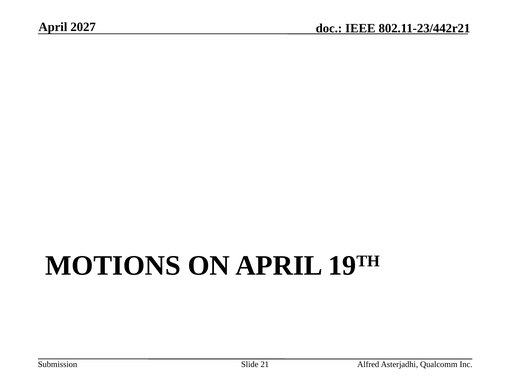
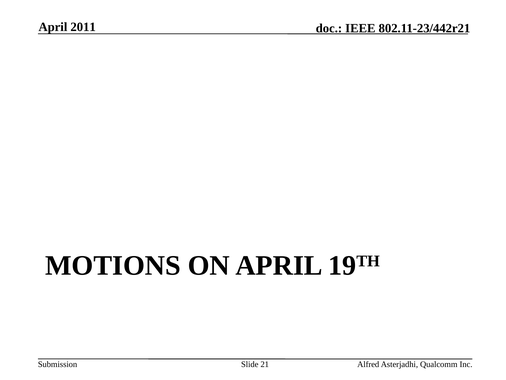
2027: 2027 -> 2011
